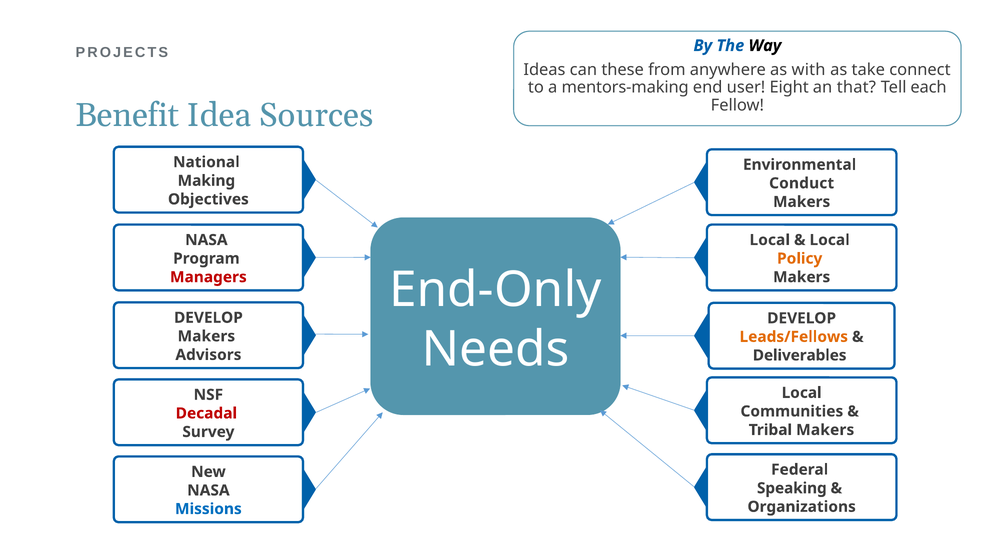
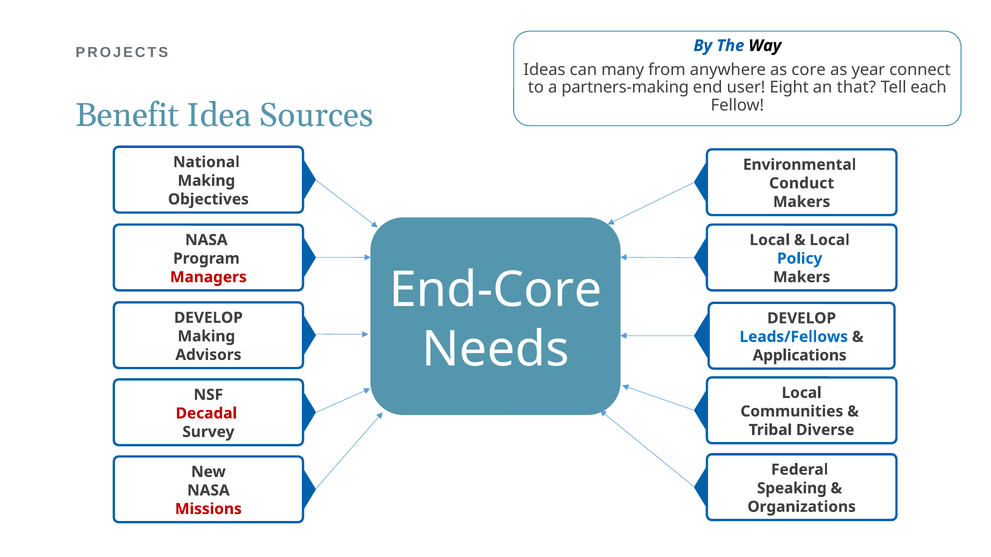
these: these -> many
with: with -> core
take: take -> year
mentors-making: mentors-making -> partners-making
Policy colour: orange -> blue
End-Only: End-Only -> End-Core
Makers at (206, 337): Makers -> Making
Leads/Fellows colour: orange -> blue
Deliverables: Deliverables -> Applications
Tribal Makers: Makers -> Diverse
Missions colour: blue -> red
